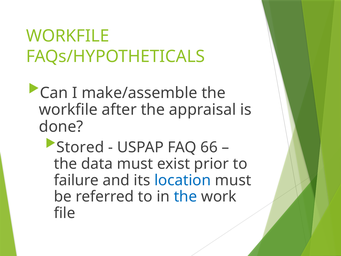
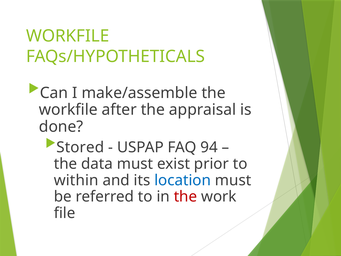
66: 66 -> 94
failure: failure -> within
the at (185, 196) colour: blue -> red
